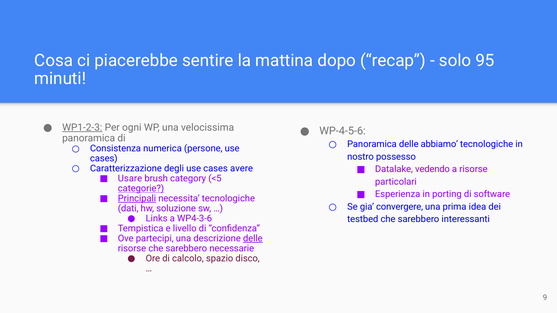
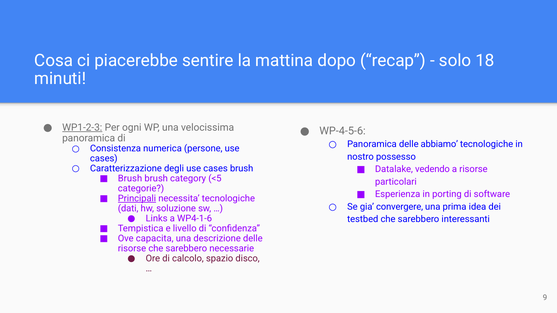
95: 95 -> 18
cases avere: avere -> brush
Usare at (130, 179): Usare -> Brush
categorie underline: present -> none
WP4-3-6: WP4-3-6 -> WP4-1-6
partecipi: partecipi -> capacita
delle at (253, 239) underline: present -> none
